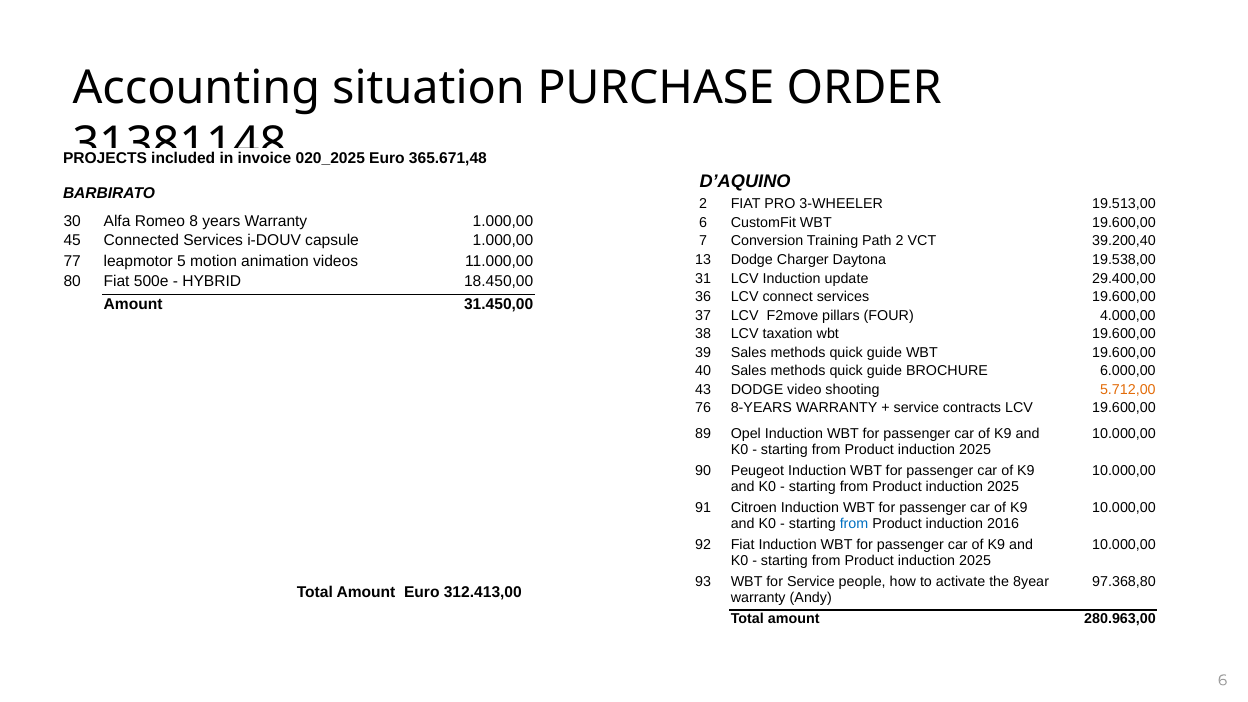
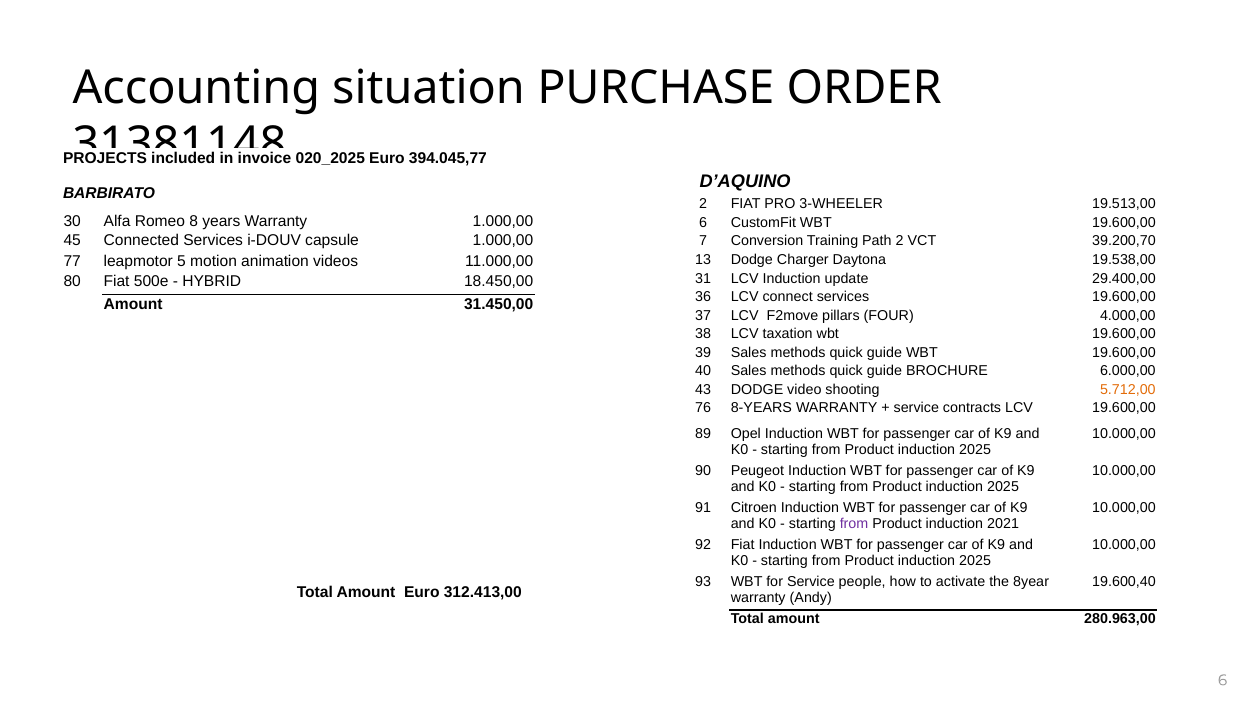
365.671,48: 365.671,48 -> 394.045,77
39.200,40: 39.200,40 -> 39.200,70
from at (854, 524) colour: blue -> purple
2016: 2016 -> 2021
97.368,80: 97.368,80 -> 19.600,40
